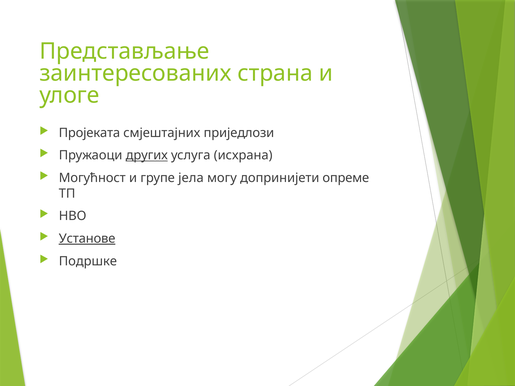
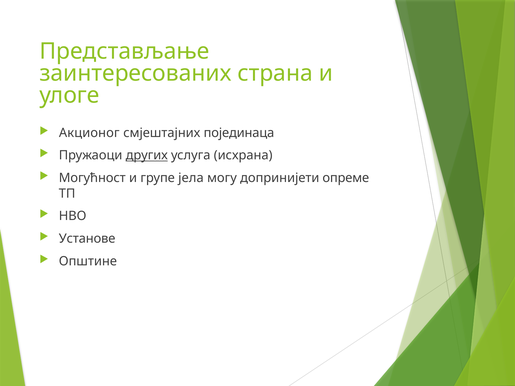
Пројеката: Пројеката -> Акционог
приједлози: приједлози -> појединаца
Установе underline: present -> none
Подршке: Подршке -> Општине
